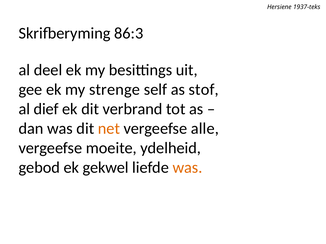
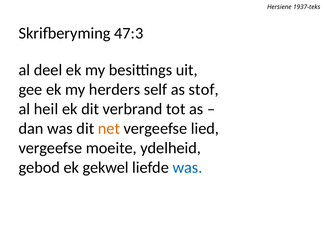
86:3: 86:3 -> 47:3
strenge: strenge -> herders
dief: dief -> heil
alle: alle -> lied
was at (187, 168) colour: orange -> blue
